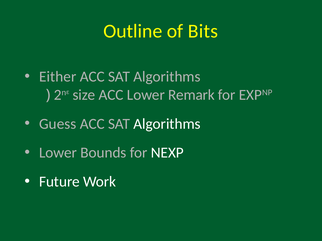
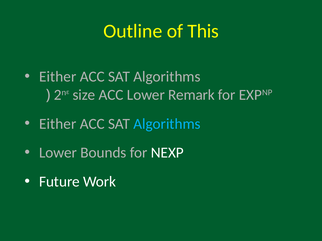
Bits: Bits -> This
Guess at (58, 124): Guess -> Either
Algorithms at (167, 124) colour: white -> light blue
